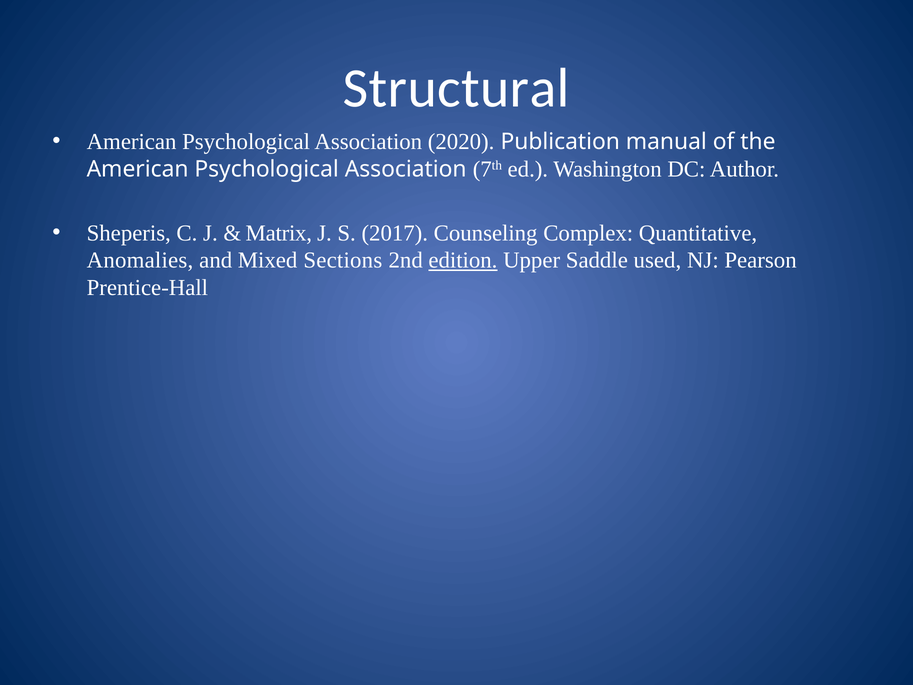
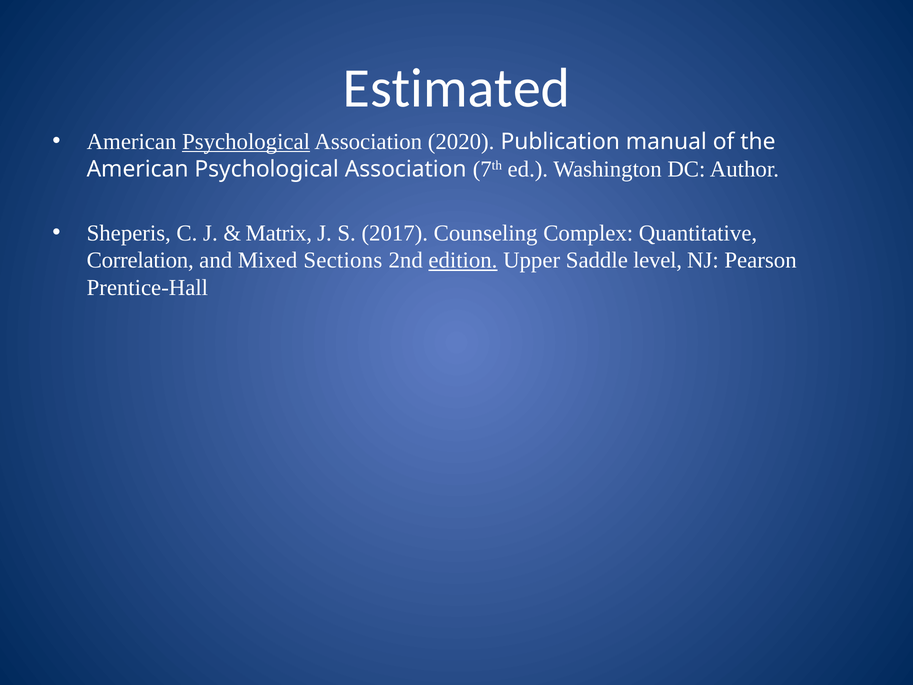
Structural: Structural -> Estimated
Psychological at (246, 142) underline: none -> present
Anomalies: Anomalies -> Correlation
used: used -> level
